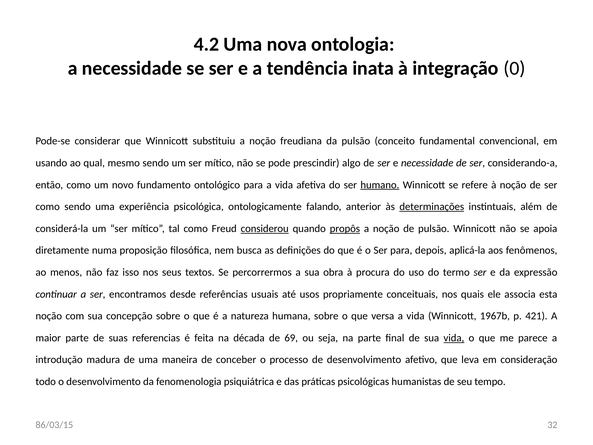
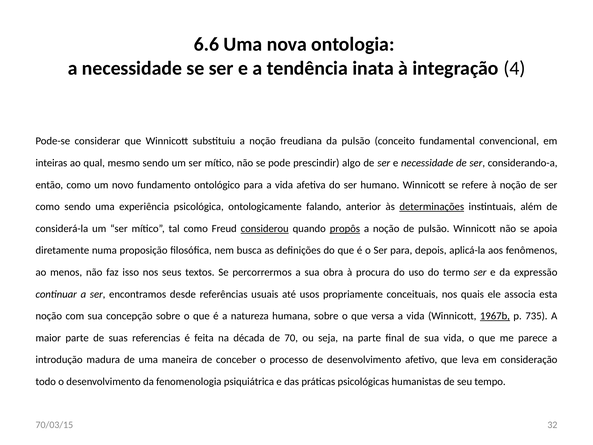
4.2: 4.2 -> 6.6
0: 0 -> 4
usando: usando -> inteiras
humano underline: present -> none
1967b underline: none -> present
421: 421 -> 735
69: 69 -> 70
vida at (454, 338) underline: present -> none
86/03/15: 86/03/15 -> 70/03/15
